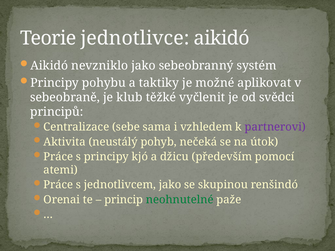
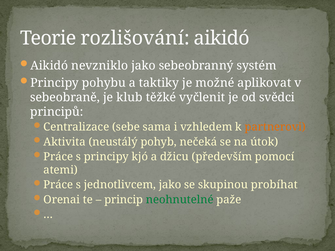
jednotlivce: jednotlivce -> rozlišování
partnerovi colour: purple -> orange
renšindó: renšindó -> probíhat
